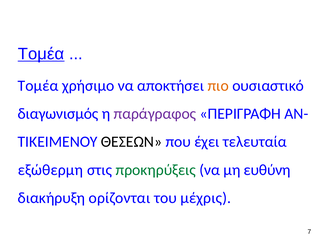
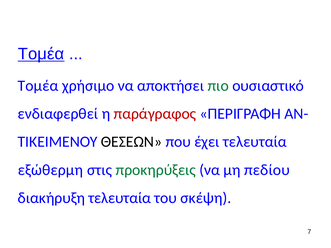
πιο colour: orange -> green
διαγωνισμός: διαγωνισμός -> ενδιαφερθεί
παράγραφος colour: purple -> red
ευθύνη: ευθύνη -> πεδίου
διακήρυξη ορίζονται: ορίζονται -> τελευταία
μέχρις: μέχρις -> σκέψη
